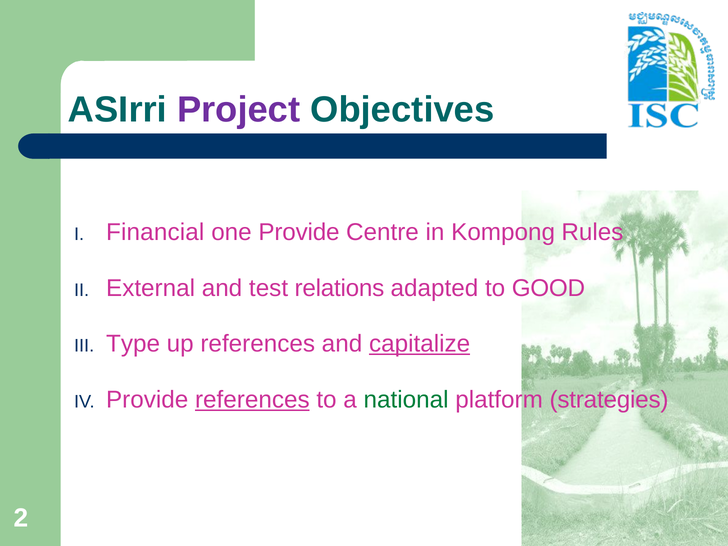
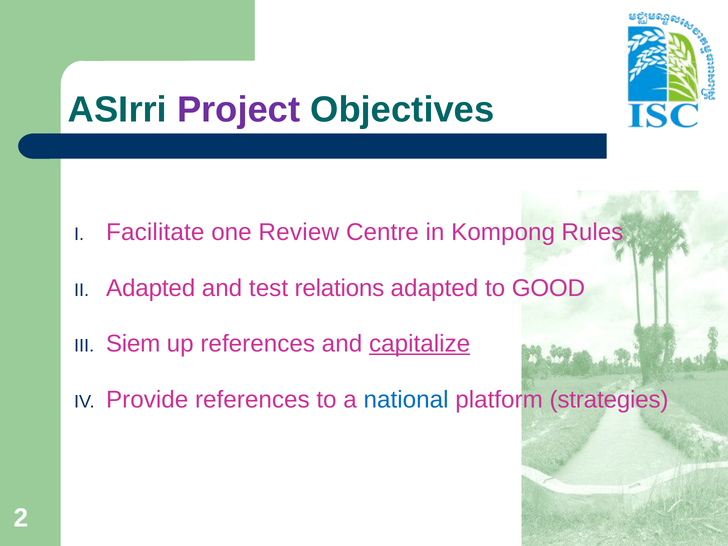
Financial: Financial -> Facilitate
one Provide: Provide -> Review
External at (151, 288): External -> Adapted
Type: Type -> Siem
references at (252, 400) underline: present -> none
national colour: green -> blue
